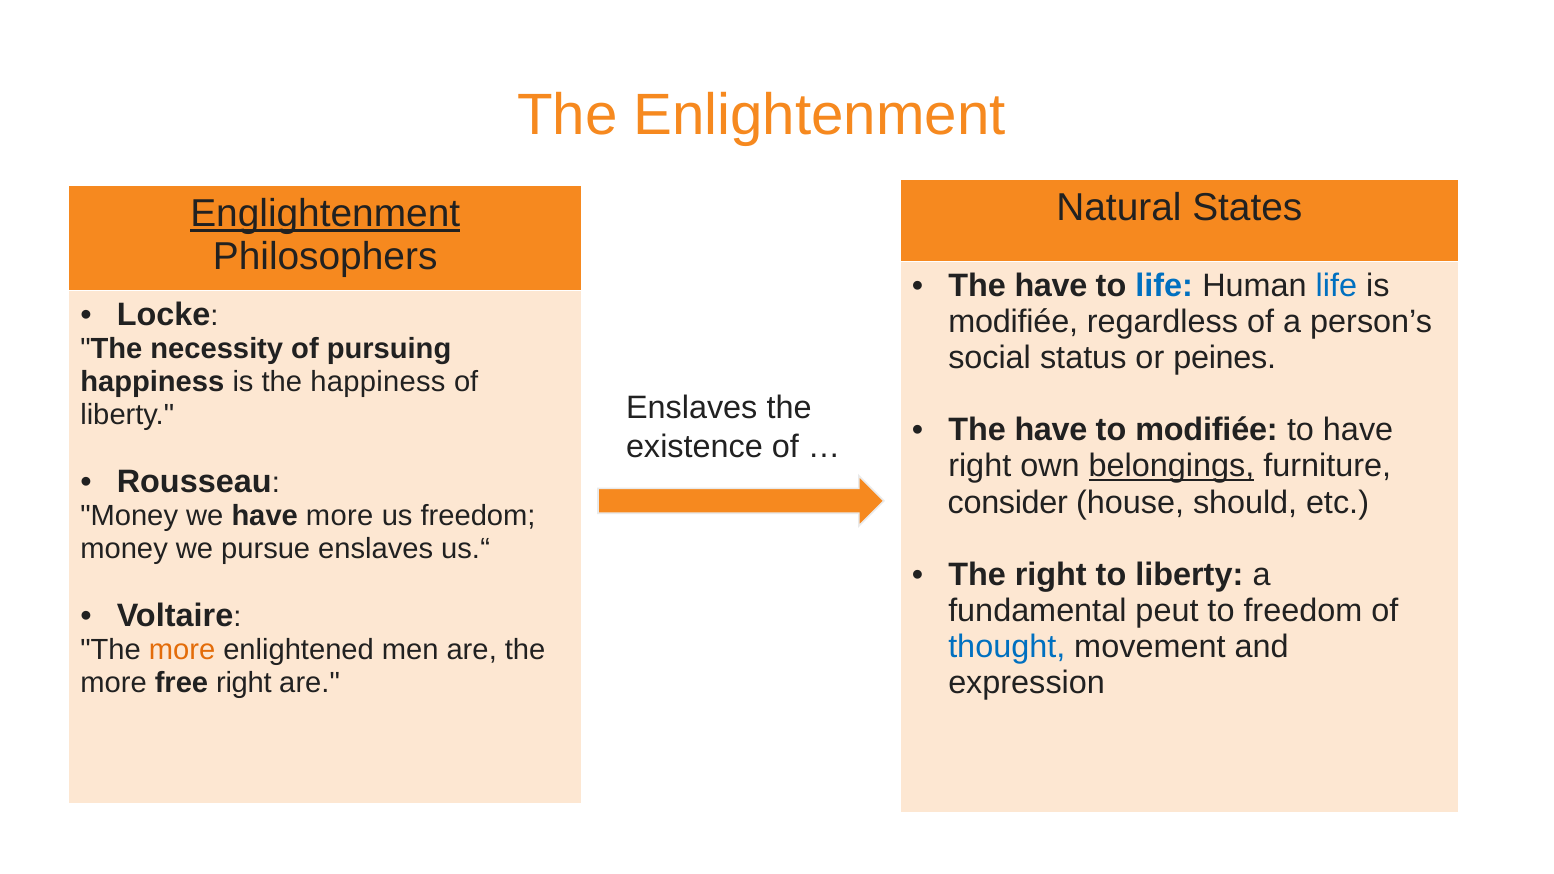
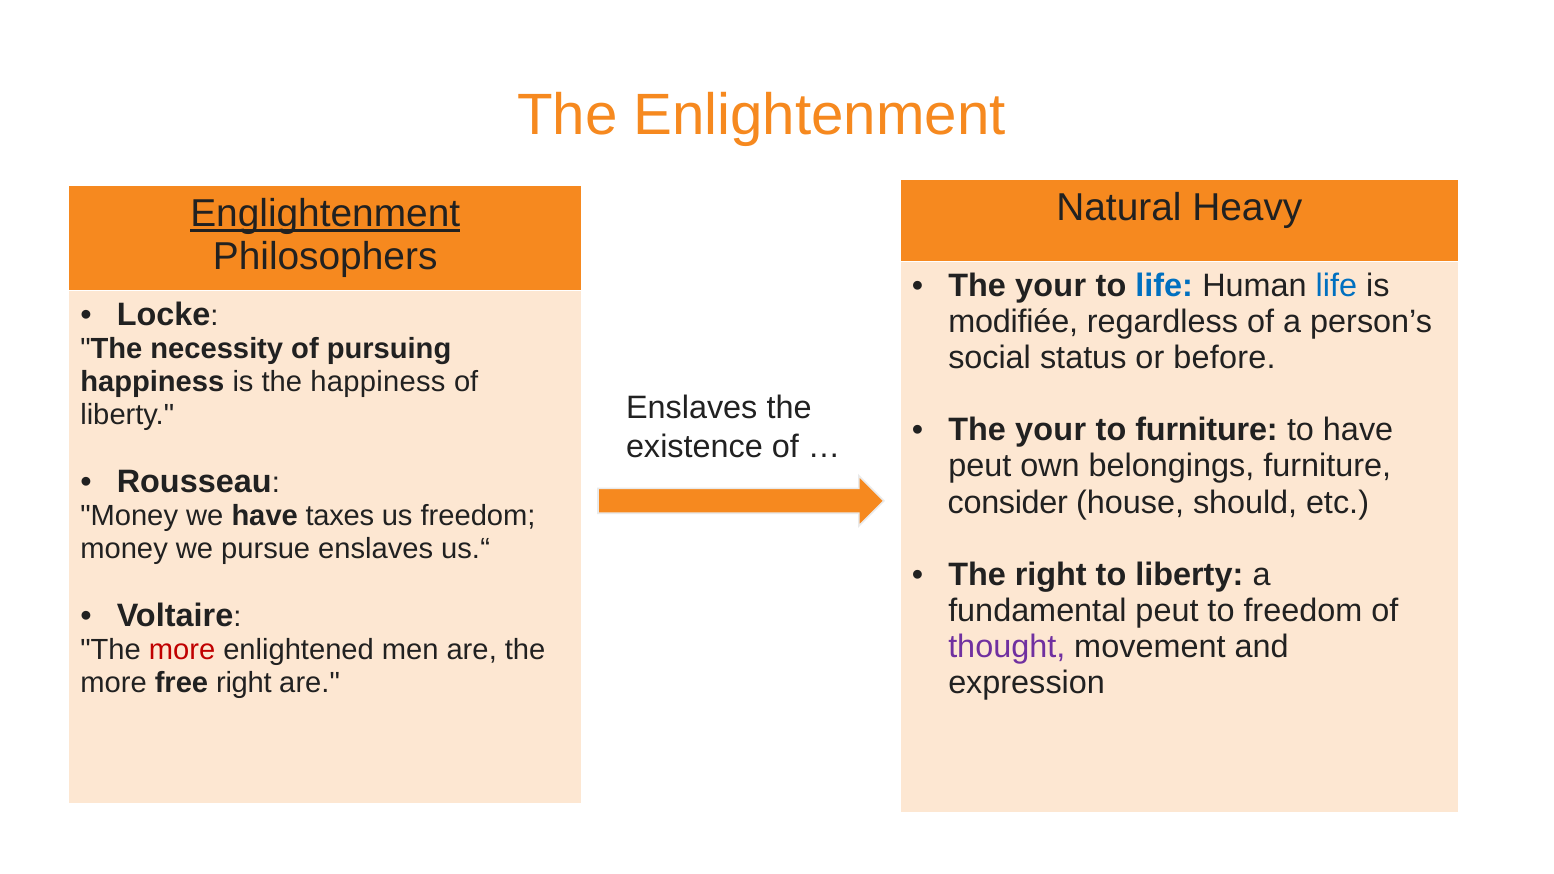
States: States -> Heavy
have at (1051, 286): have -> your
peines: peines -> before
have at (1051, 430): have -> your
to modifiée: modifiée -> furniture
right at (980, 466): right -> peut
belongings underline: present -> none
have more: more -> taxes
thought colour: blue -> purple
more at (182, 650) colour: orange -> red
